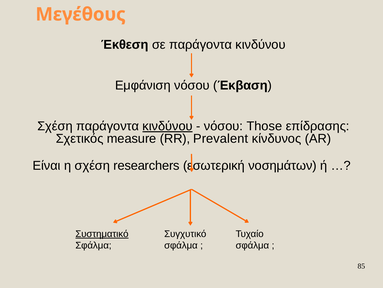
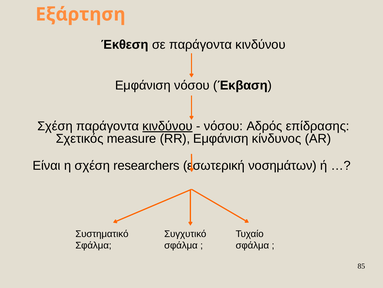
Μεγέθους: Μεγέθους -> Εξάρτηση
Those: Those -> Αδρός
RR Prevalent: Prevalent -> Εμφάνιση
Συστηματικό underline: present -> none
